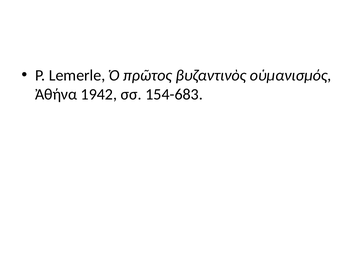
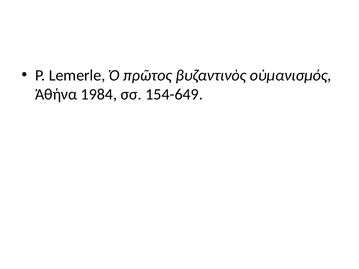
1942: 1942 -> 1984
154-683: 154-683 -> 154-649
